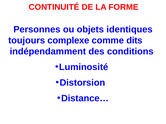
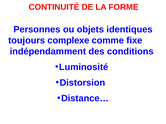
dits: dits -> fixe
